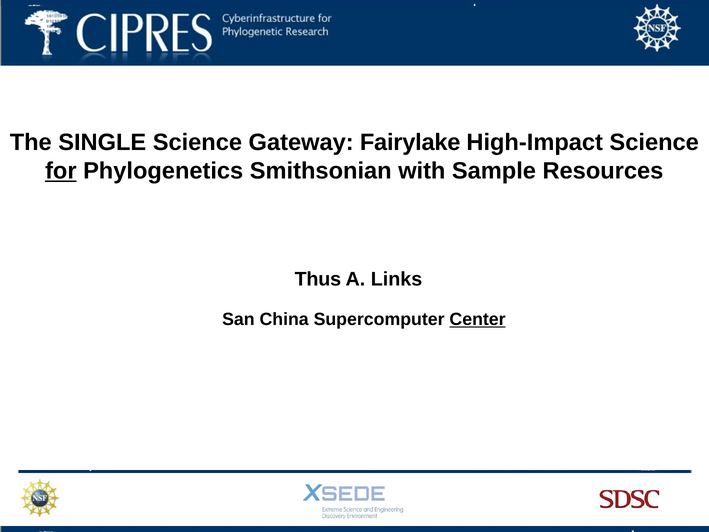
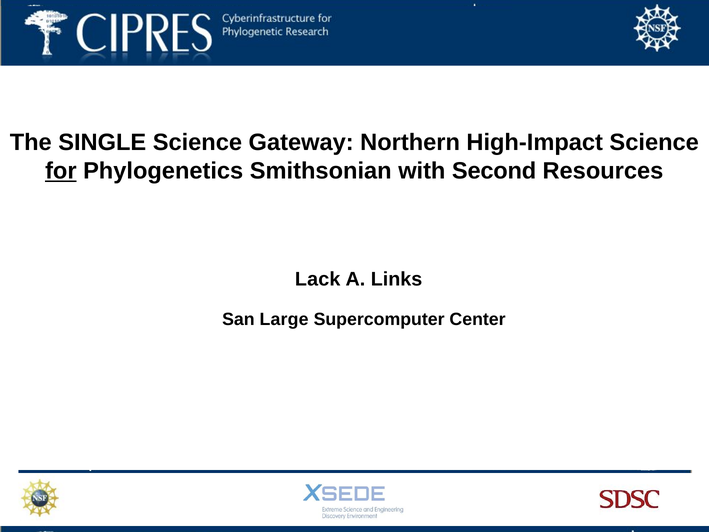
Fairylake: Fairylake -> Northern
Sample: Sample -> Second
Thus: Thus -> Lack
China: China -> Large
Center underline: present -> none
